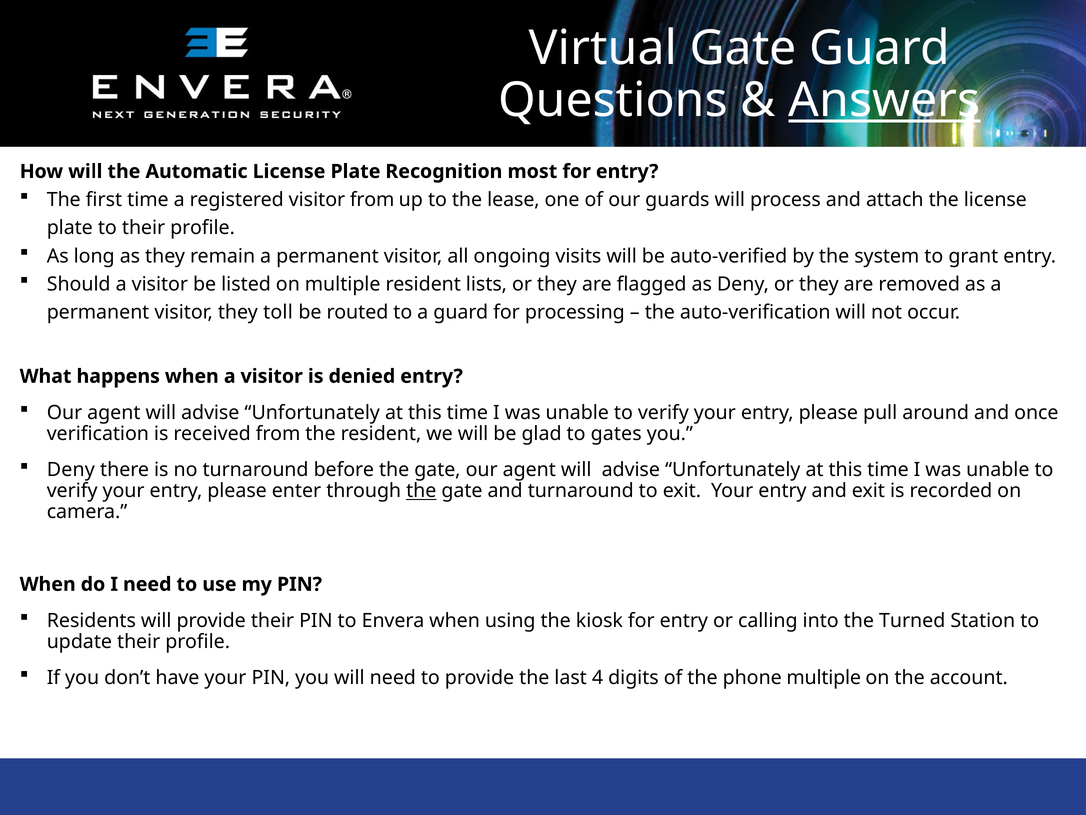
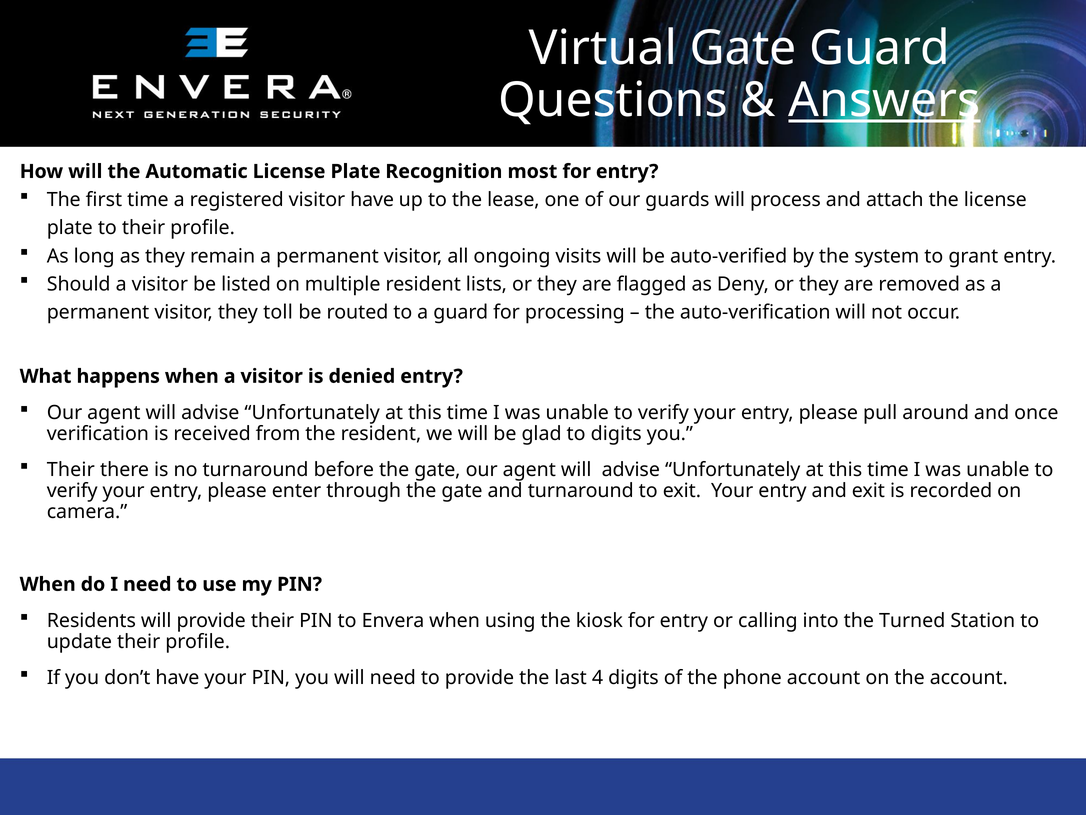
visitor from: from -> have
to gates: gates -> digits
Deny at (71, 470): Deny -> Their
the at (421, 491) underline: present -> none
phone multiple: multiple -> account
